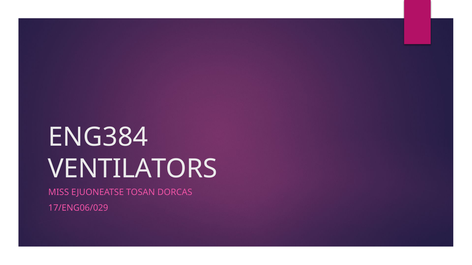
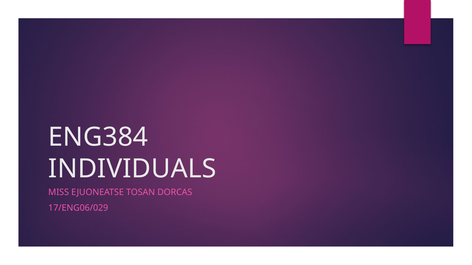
VENTILATORS: VENTILATORS -> INDIVIDUALS
